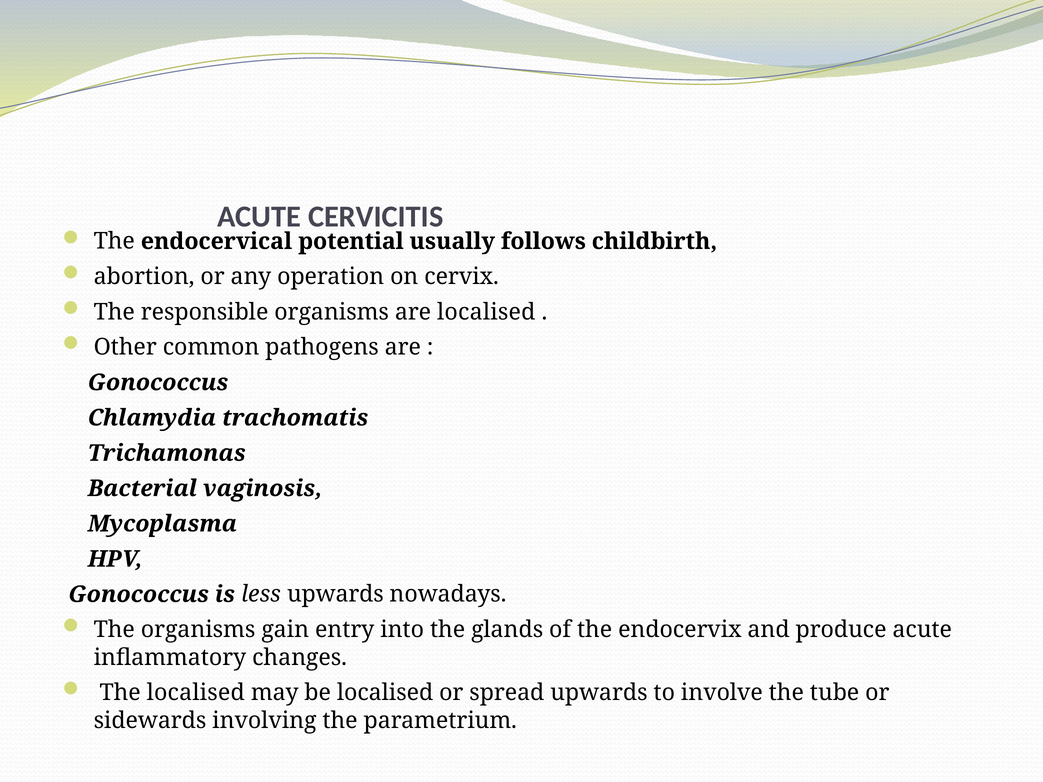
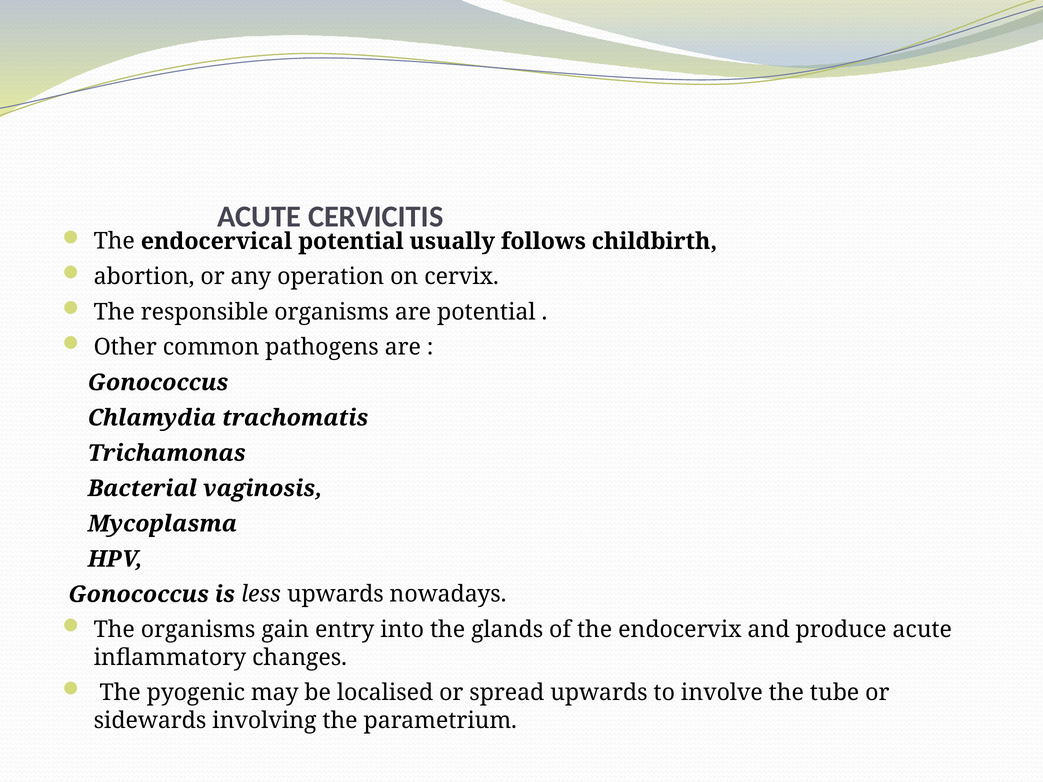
are localised: localised -> potential
The localised: localised -> pyogenic
